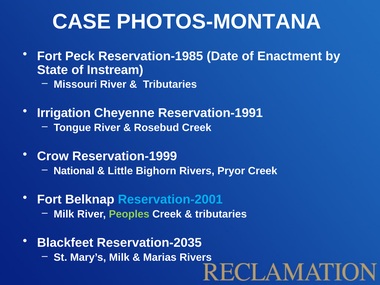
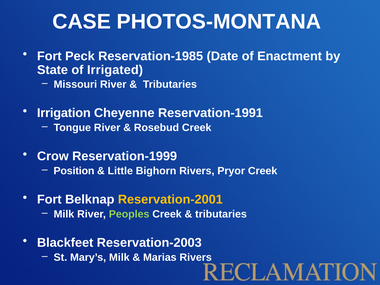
Instream: Instream -> Irrigated
National: National -> Position
Reservation-2001 colour: light blue -> yellow
Reservation-2035: Reservation-2035 -> Reservation-2003
